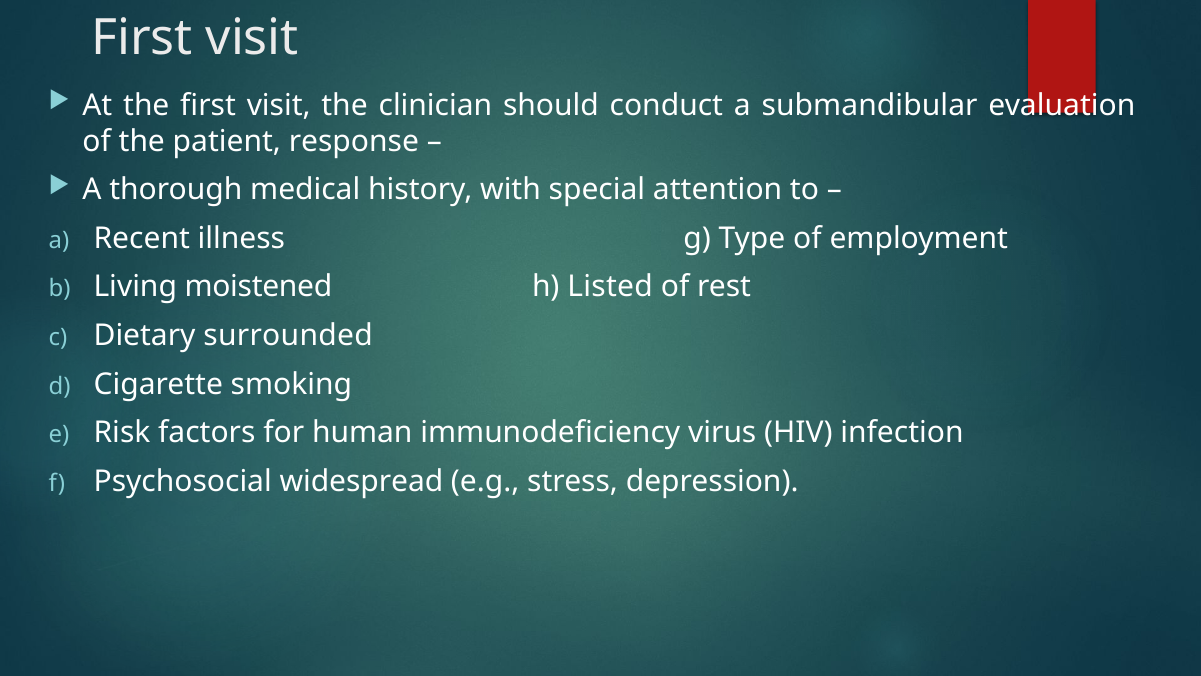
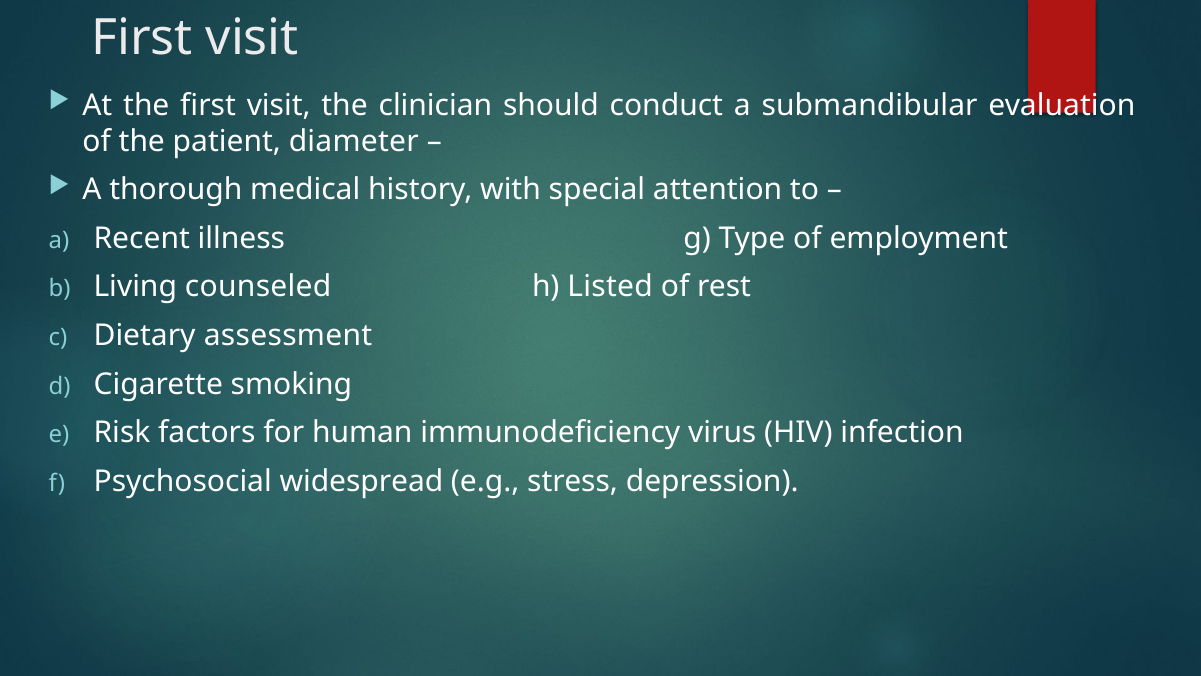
response: response -> diameter
moistened: moistened -> counseled
surrounded: surrounded -> assessment
